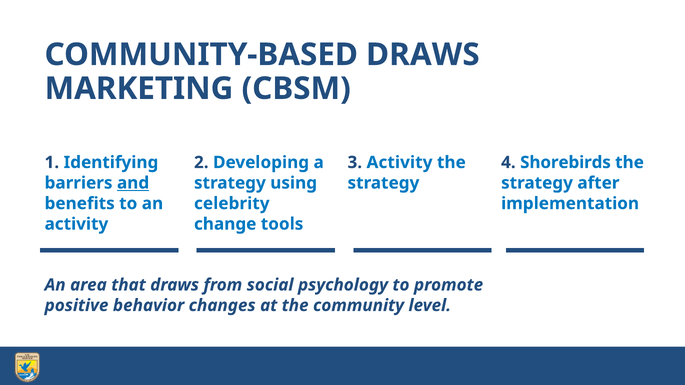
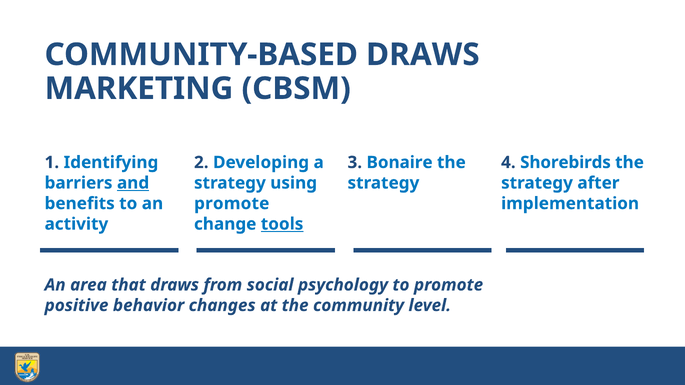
3 Activity: Activity -> Bonaire
celebrity at (232, 204): celebrity -> promote
tools underline: none -> present
